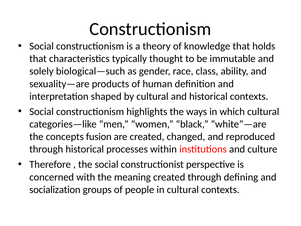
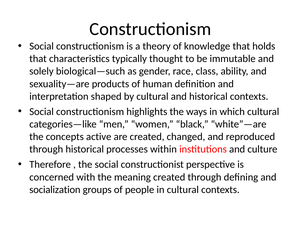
fusion: fusion -> active
